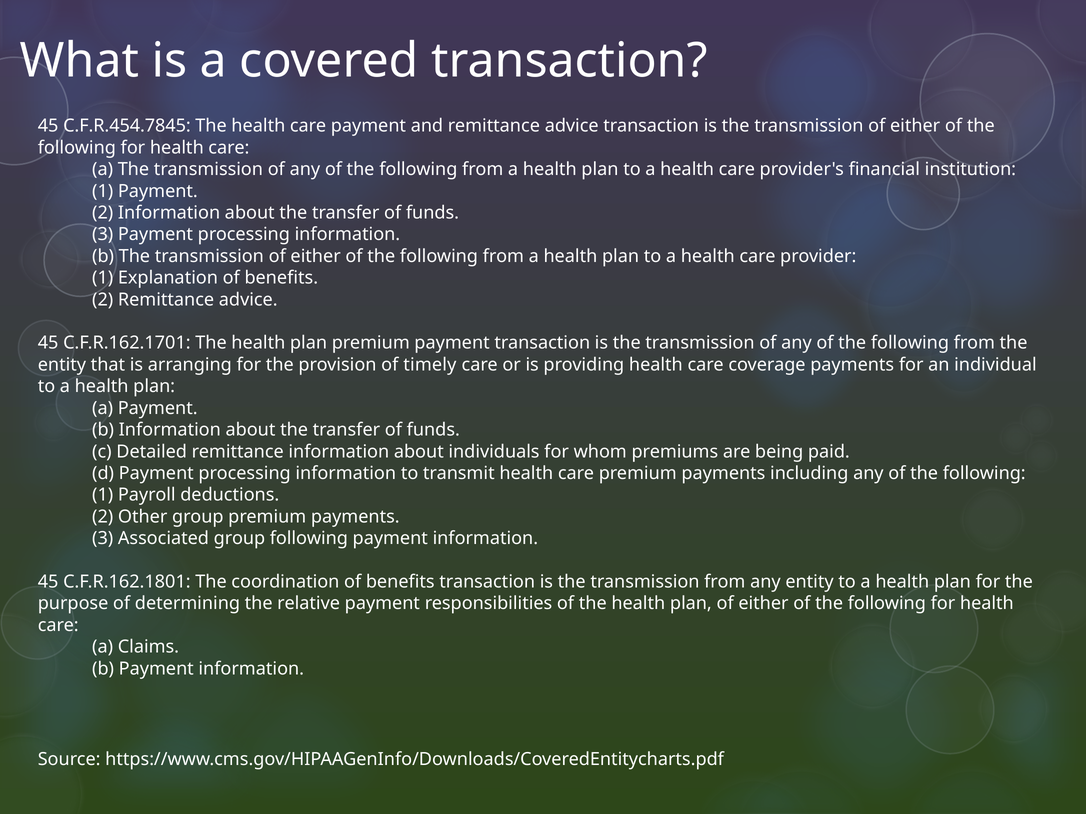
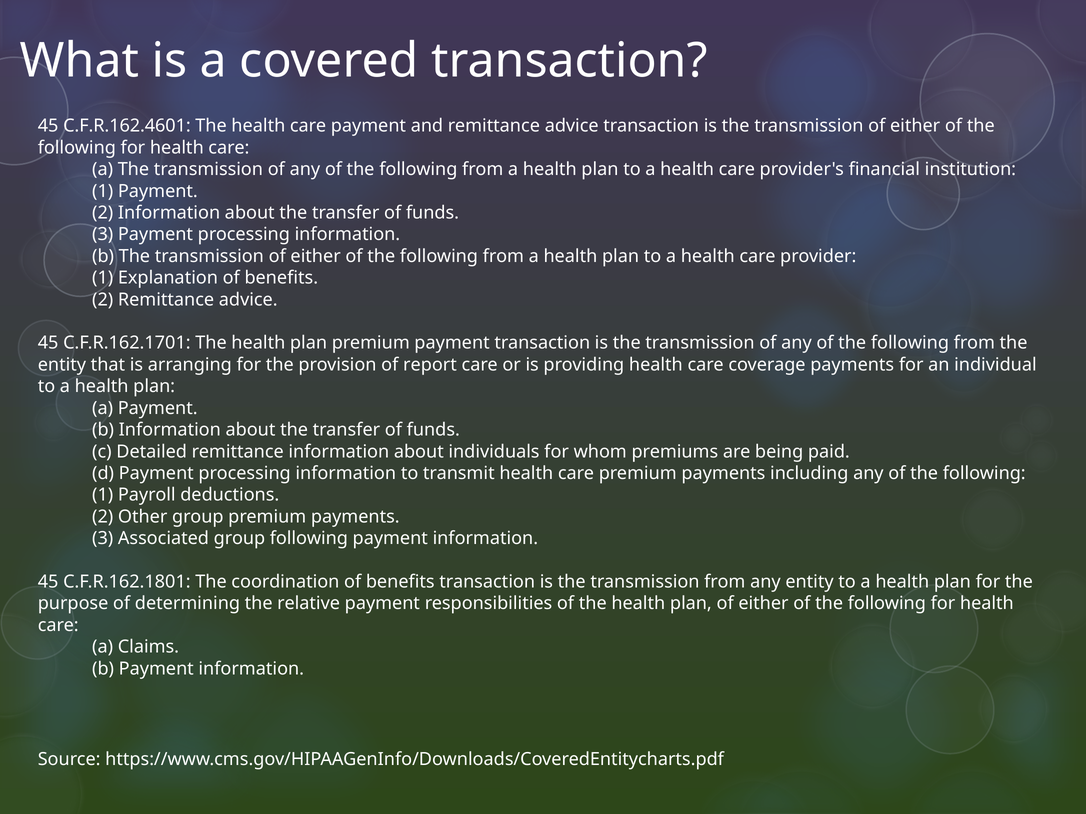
C.F.R.454.7845: C.F.R.454.7845 -> C.F.R.162.4601
timely: timely -> report
